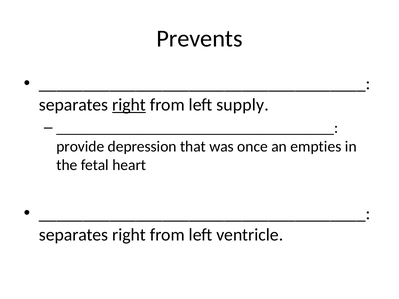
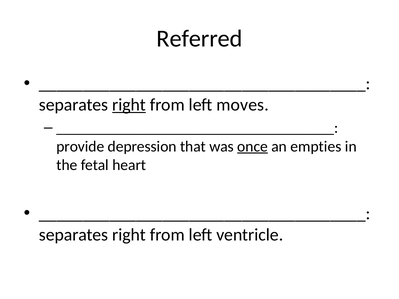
Prevents: Prevents -> Referred
supply: supply -> moves
once underline: none -> present
